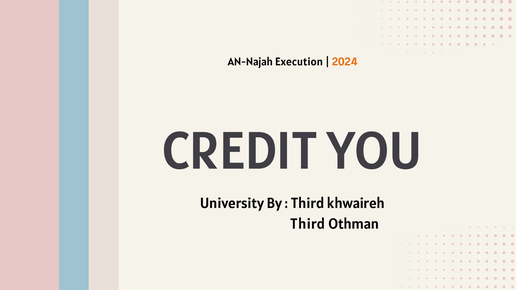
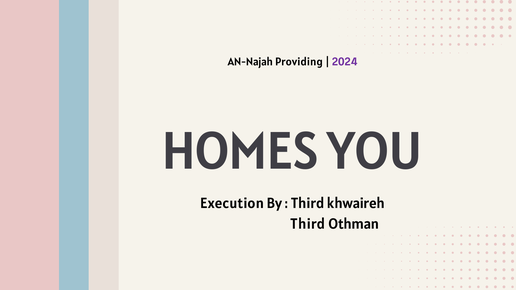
Execution: Execution -> Providing
2024 colour: orange -> purple
CREDIT: CREDIT -> HOMES
University: University -> Execution
